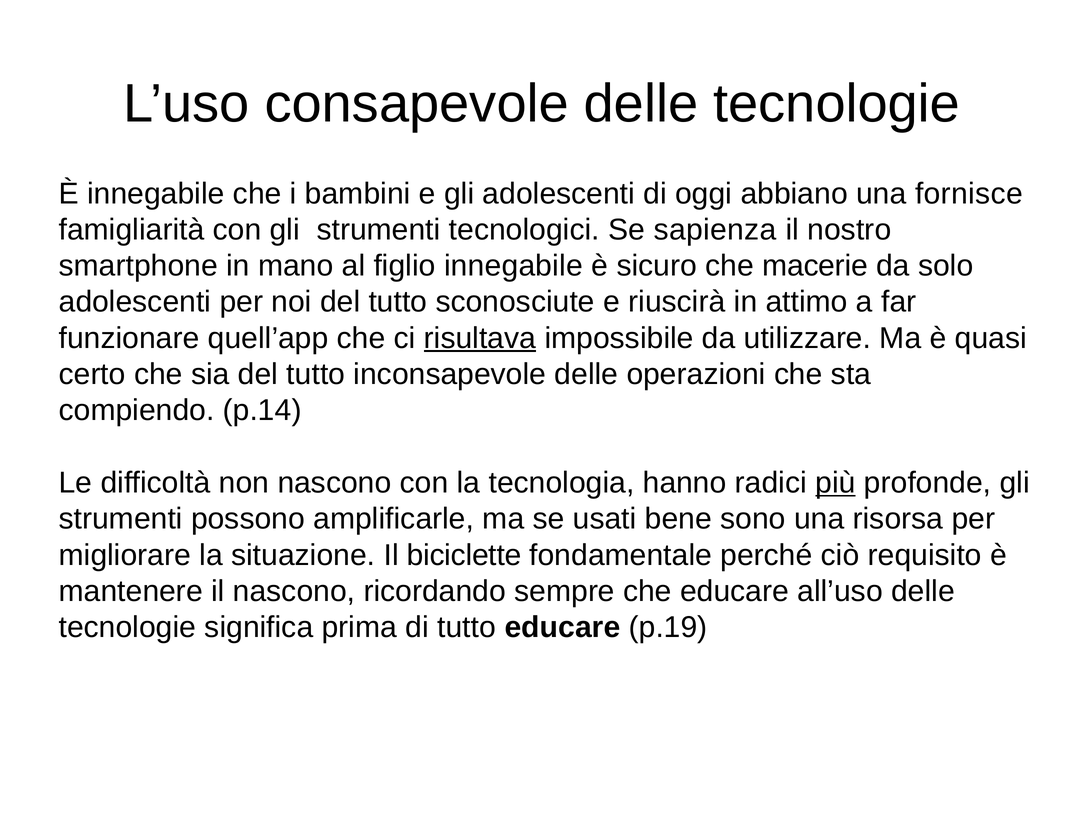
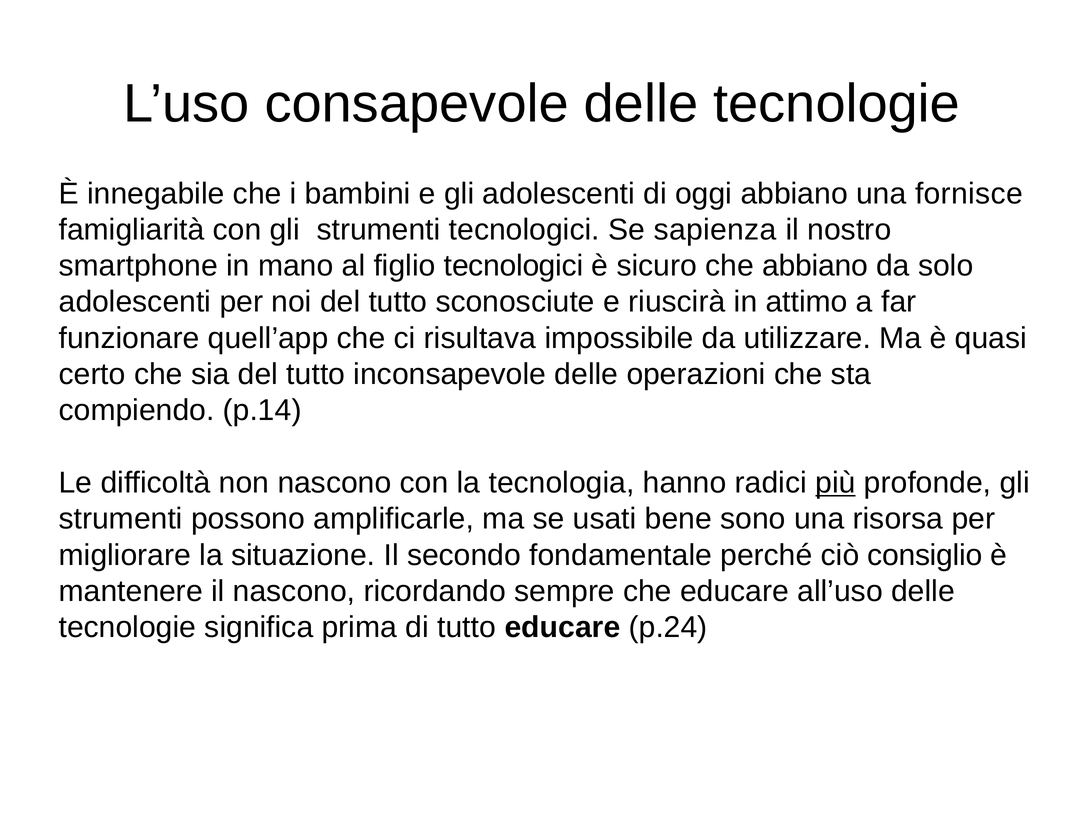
figlio innegabile: innegabile -> tecnologici
che macerie: macerie -> abbiano
risultava underline: present -> none
biciclette: biciclette -> secondo
requisito: requisito -> consiglio
p.19: p.19 -> p.24
